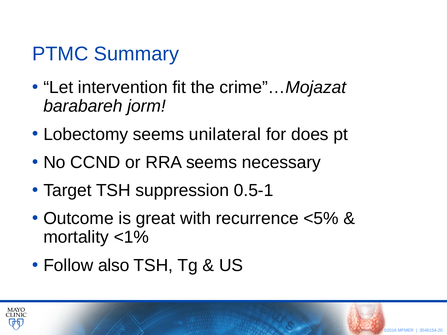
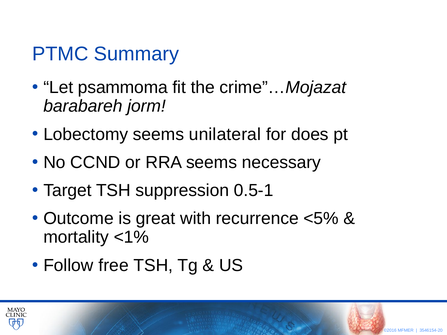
intervention: intervention -> psammoma
also: also -> free
